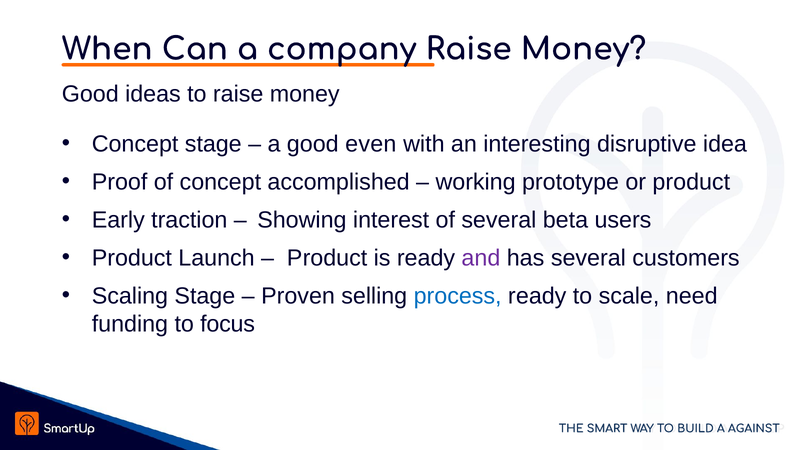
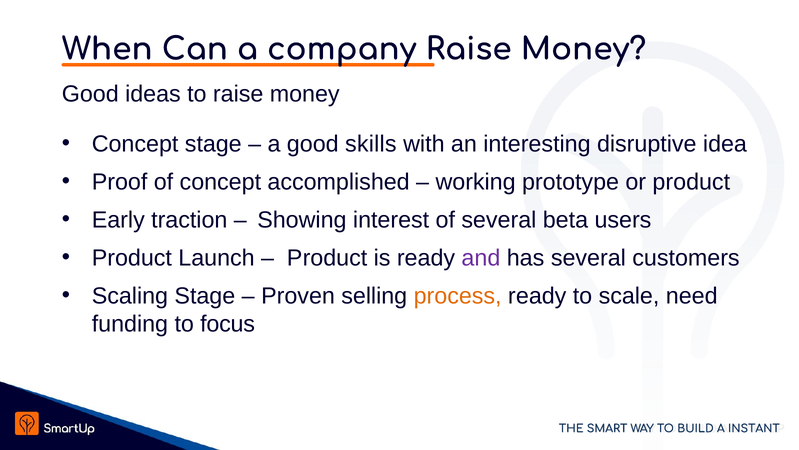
even: even -> skills
process colour: blue -> orange
AGAINST: AGAINST -> INSTANT
